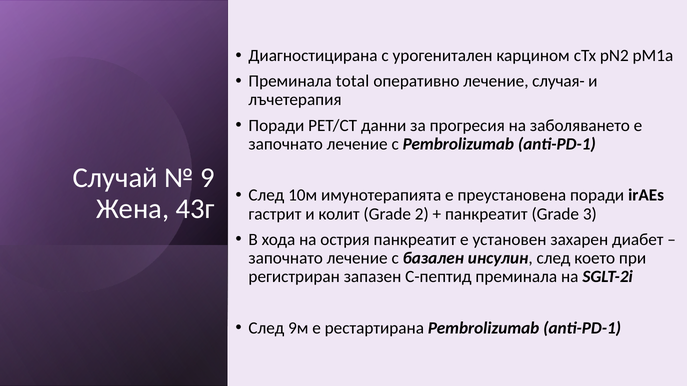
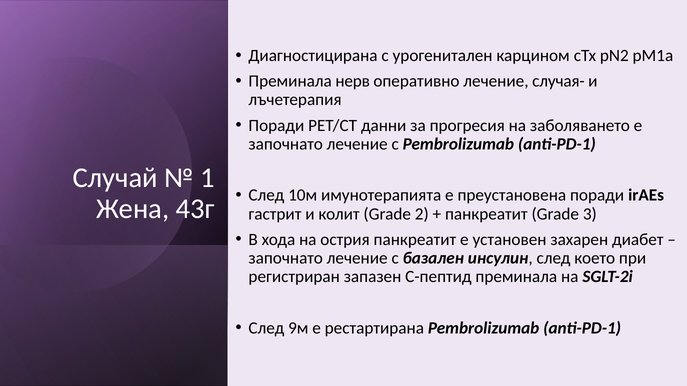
total: total -> нерв
9: 9 -> 1
